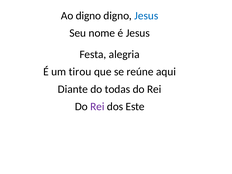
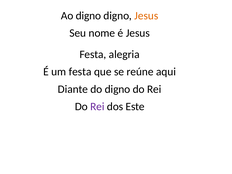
Jesus at (146, 16) colour: blue -> orange
um tirou: tirou -> festa
do todas: todas -> digno
